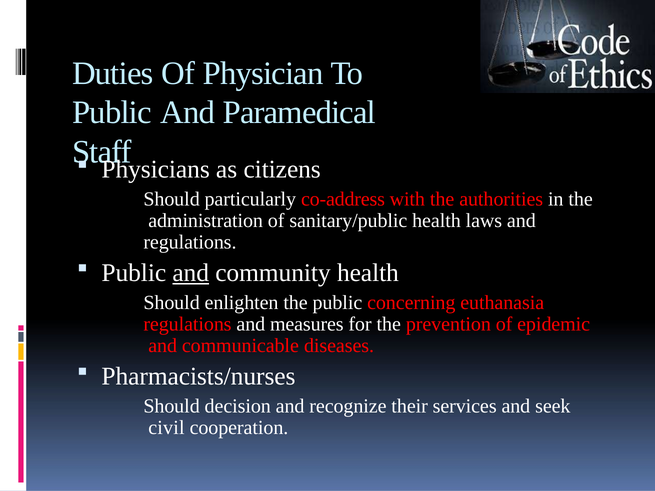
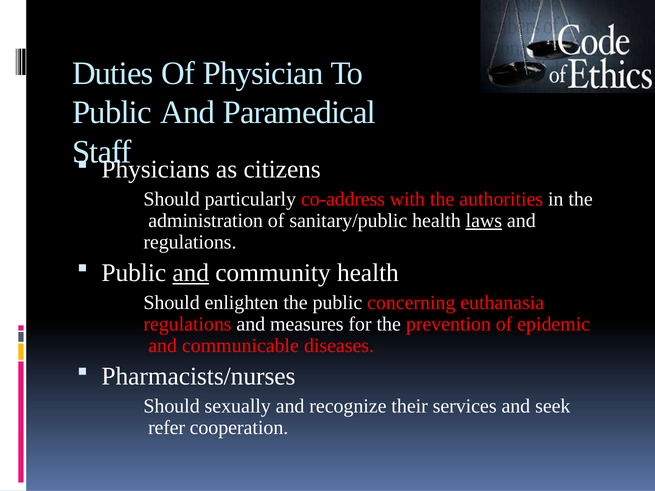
laws underline: none -> present
decision: decision -> sexually
civil: civil -> refer
